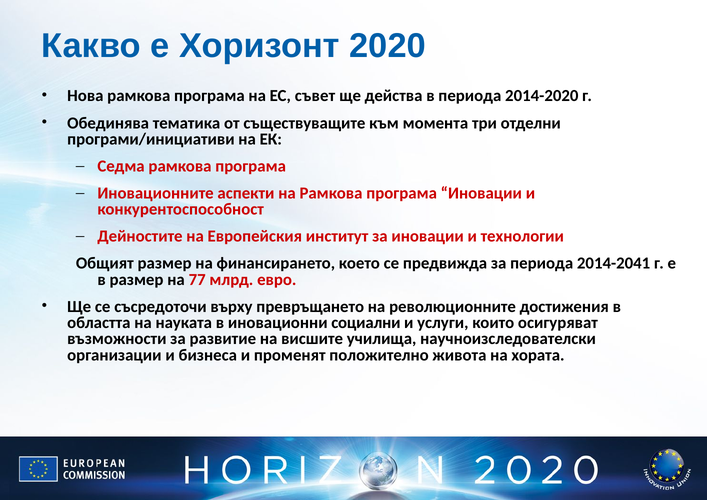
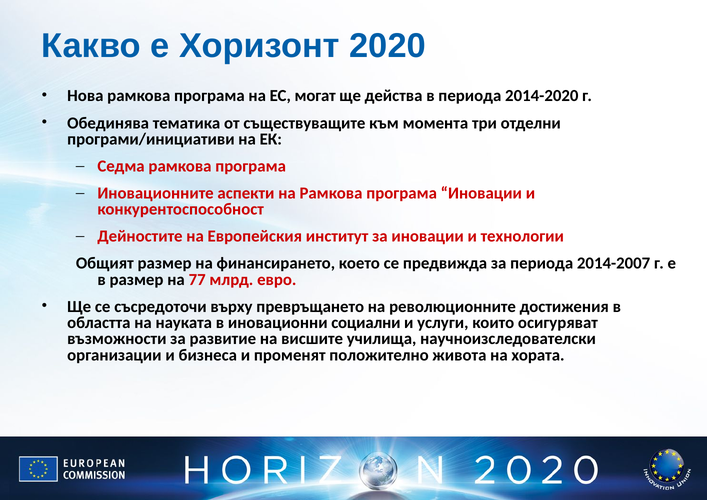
съвет: съвет -> могат
2014-2041: 2014-2041 -> 2014-2007
